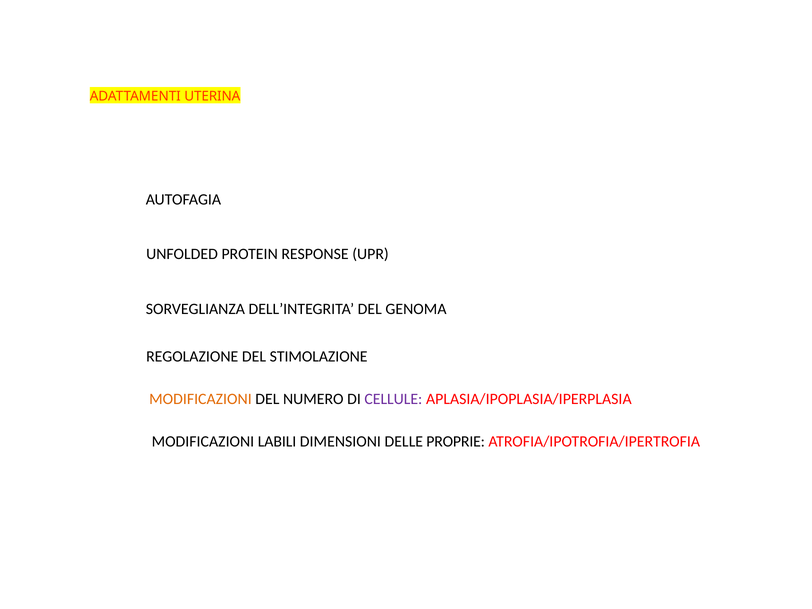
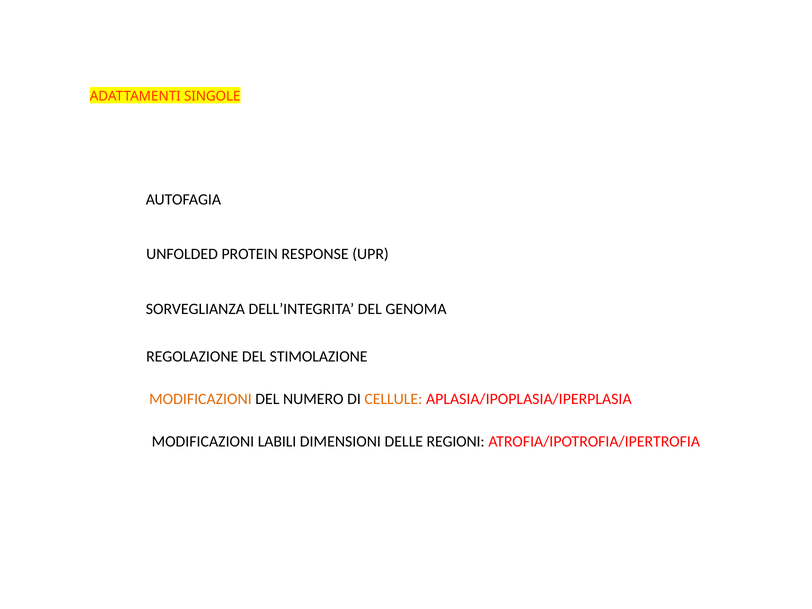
UTERINA: UTERINA -> SINGOLE
CELLULE colour: purple -> orange
PROPRIE: PROPRIE -> REGIONI
